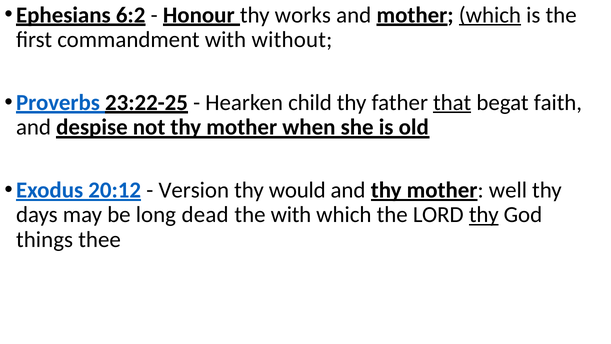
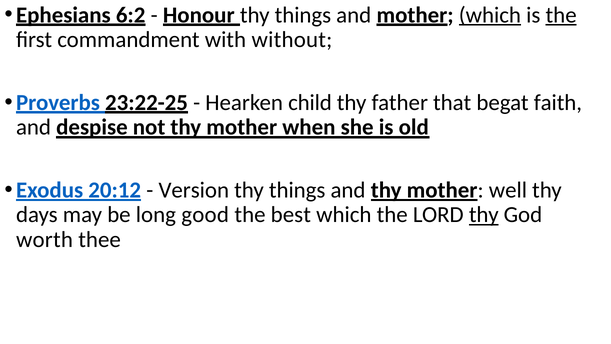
works at (303, 15): works -> things
the at (561, 15) underline: none -> present
that underline: present -> none
would at (297, 190): would -> things
dead: dead -> good
the with: with -> best
things: things -> worth
